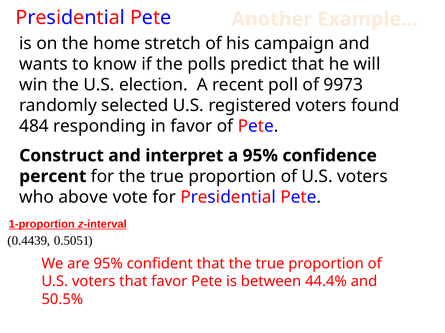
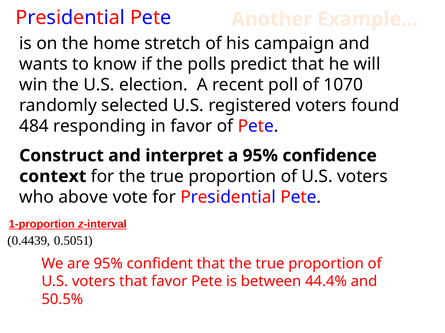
9973: 9973 -> 1070
percent: percent -> context
